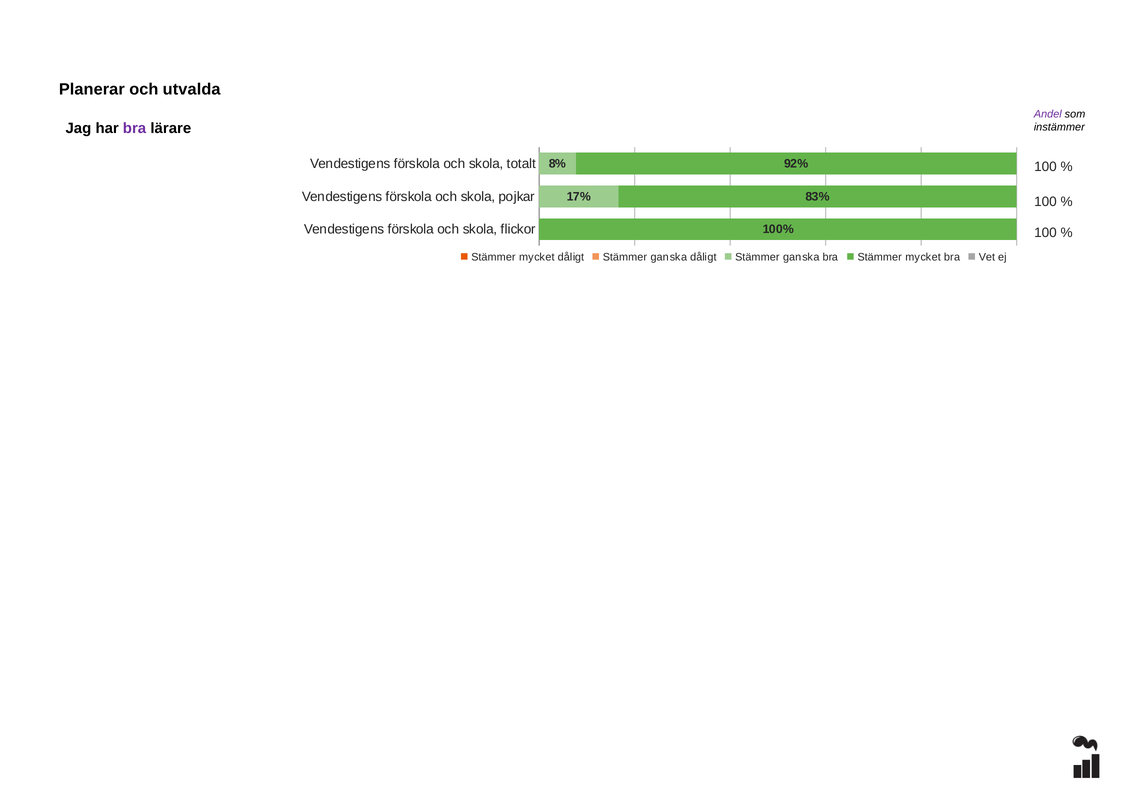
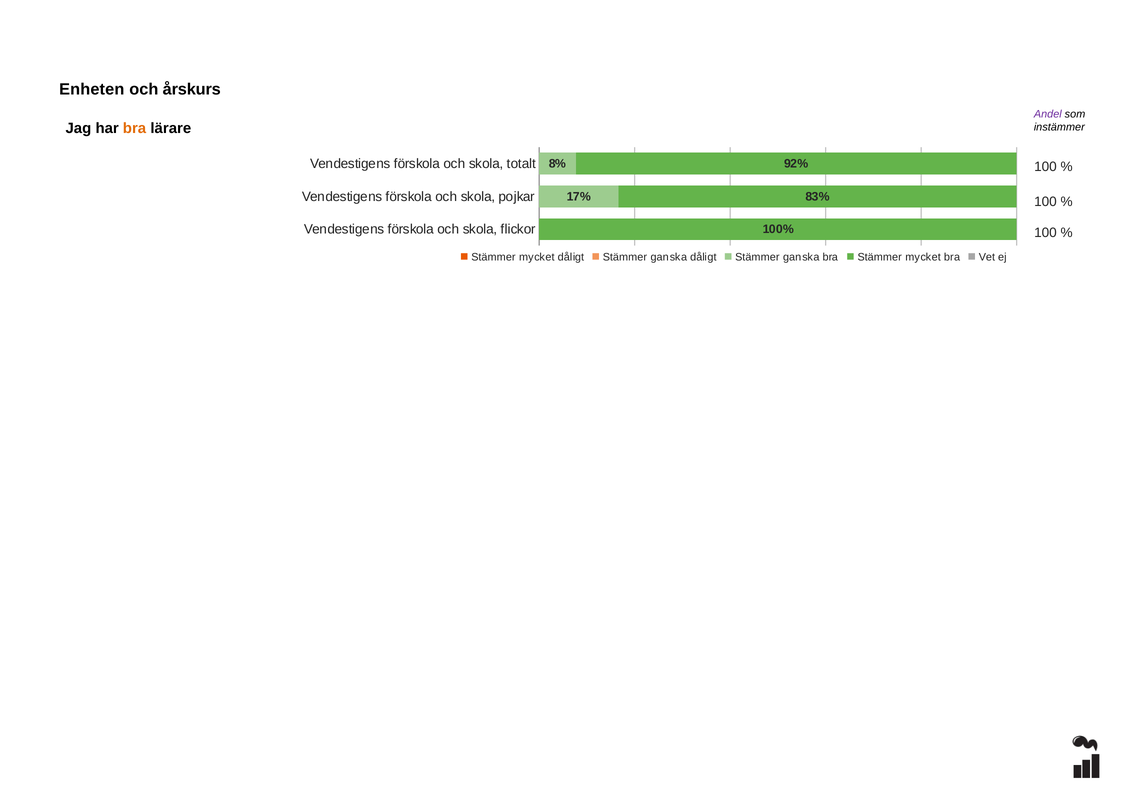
Planerar: Planerar -> Enheten
utvalda: utvalda -> årskurs
bra at (135, 128) colour: purple -> orange
